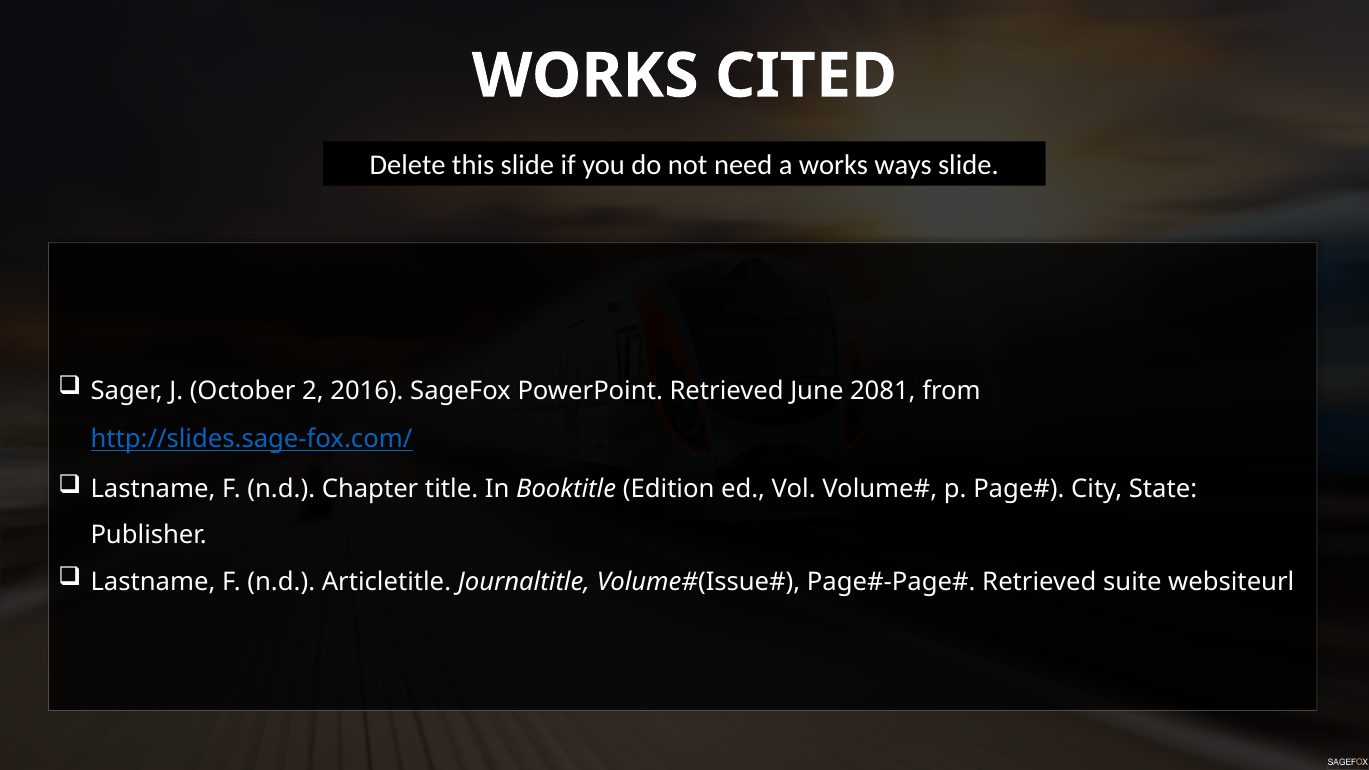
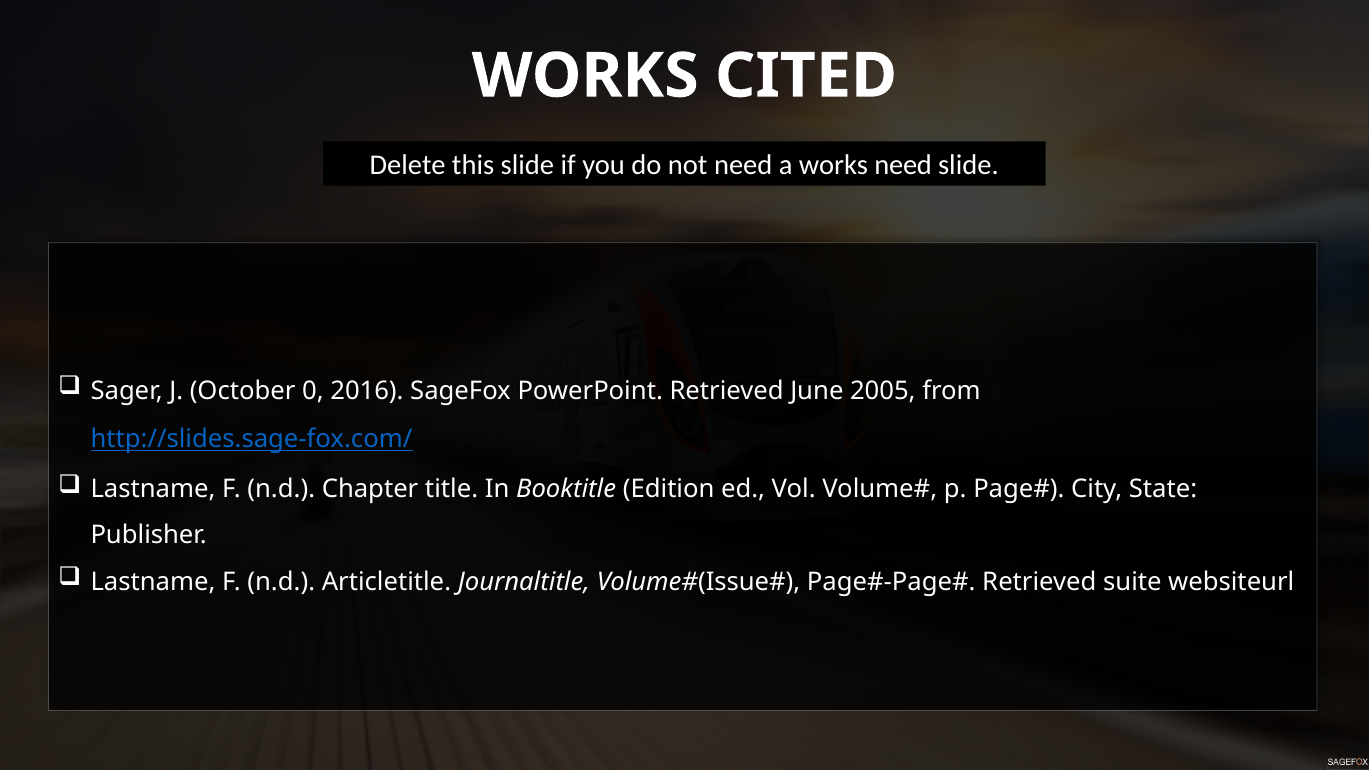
works ways: ways -> need
2: 2 -> 0
2081: 2081 -> 2005
